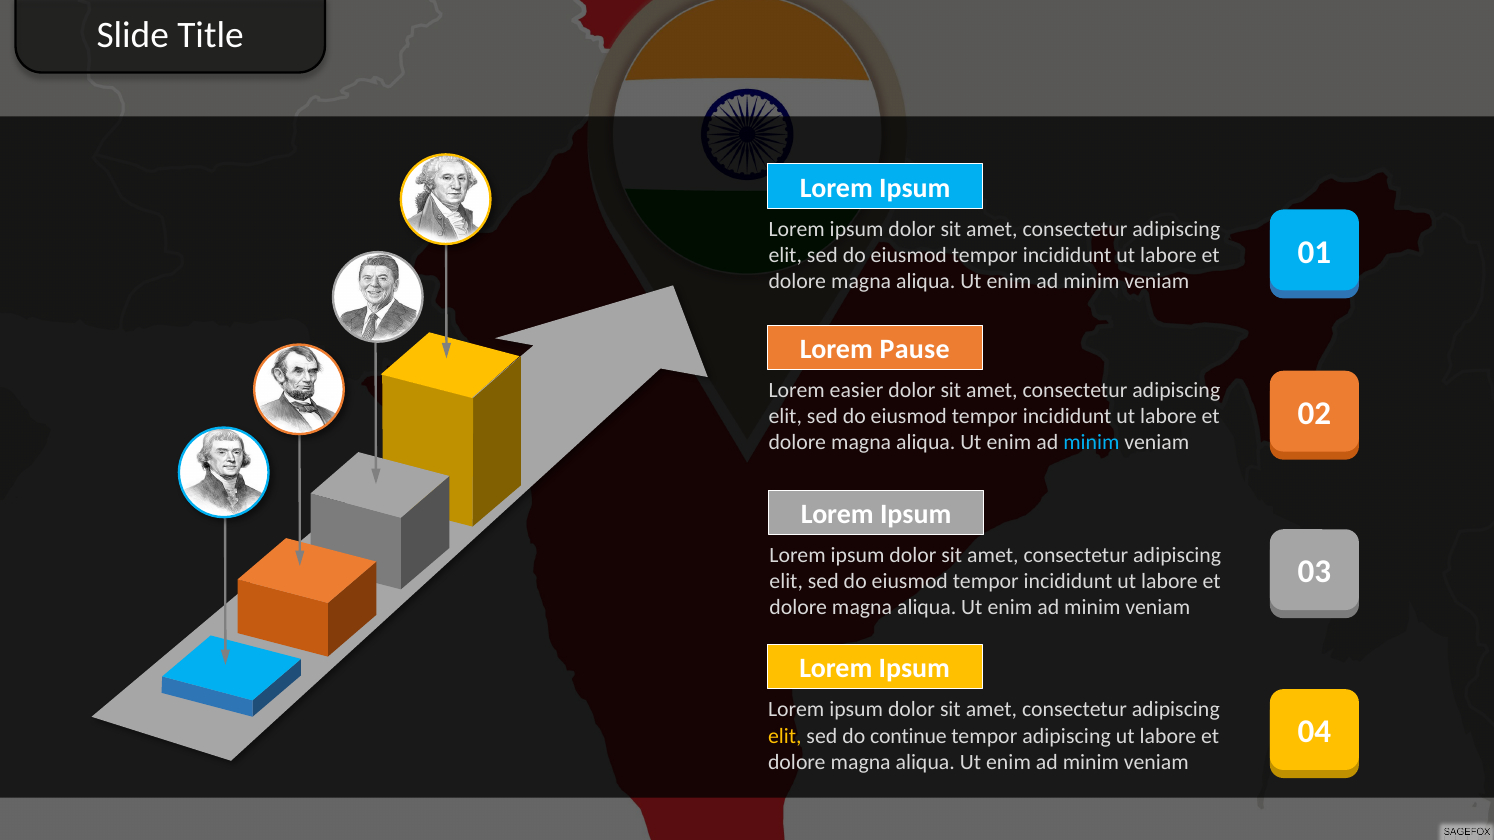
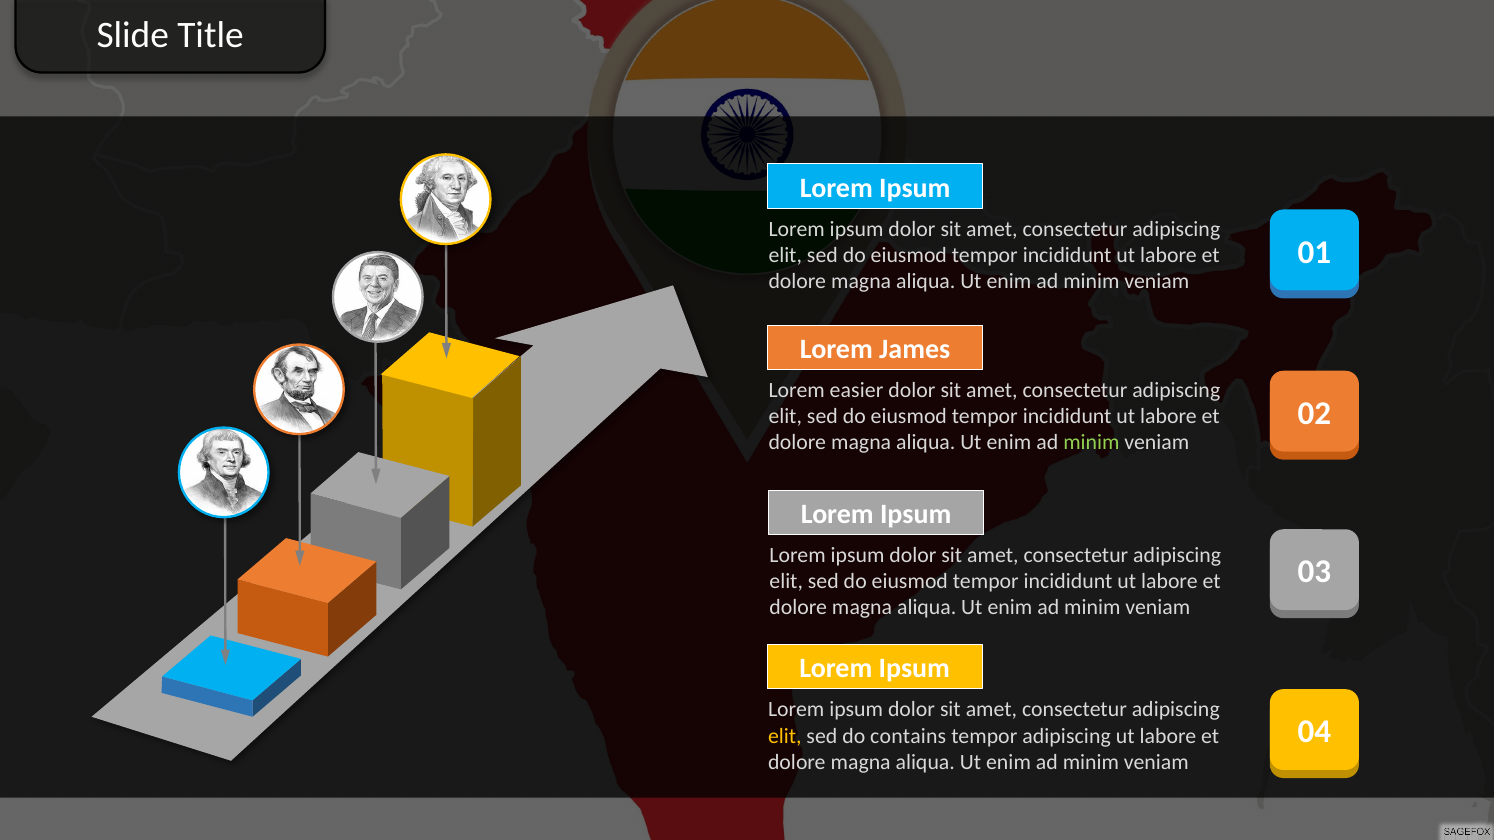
Pause: Pause -> James
minim at (1091, 443) colour: light blue -> light green
continue: continue -> contains
